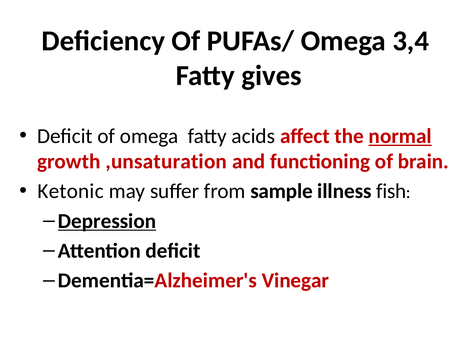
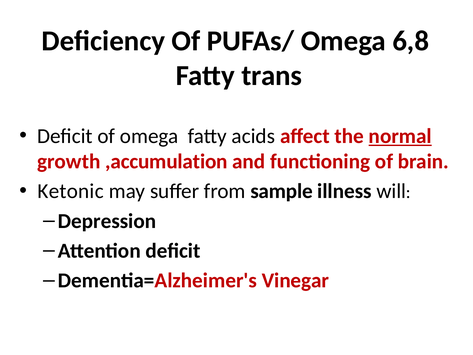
3,4: 3,4 -> 6,8
gives: gives -> trans
,unsaturation: ,unsaturation -> ,accumulation
fish: fish -> will
Depression underline: present -> none
